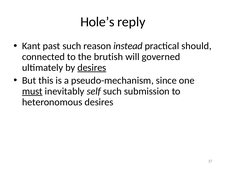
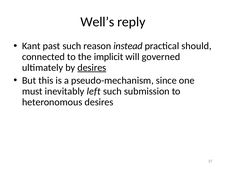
Hole’s: Hole’s -> Well’s
brutish: brutish -> implicit
must underline: present -> none
self: self -> left
